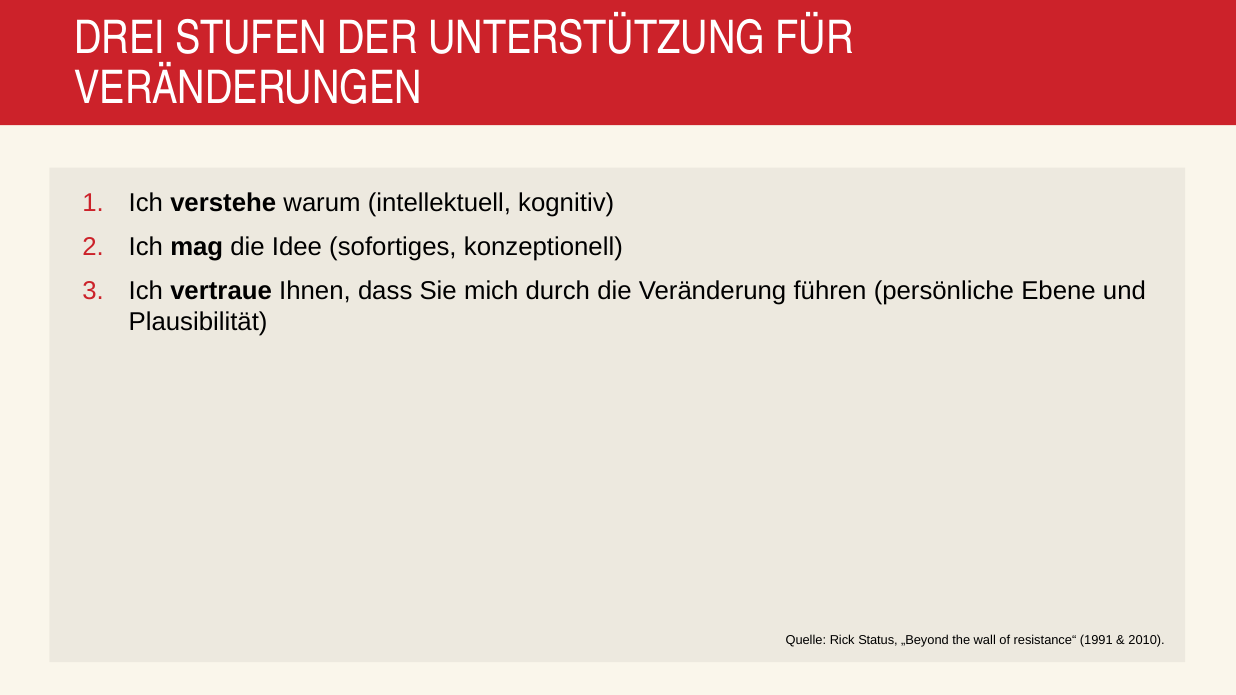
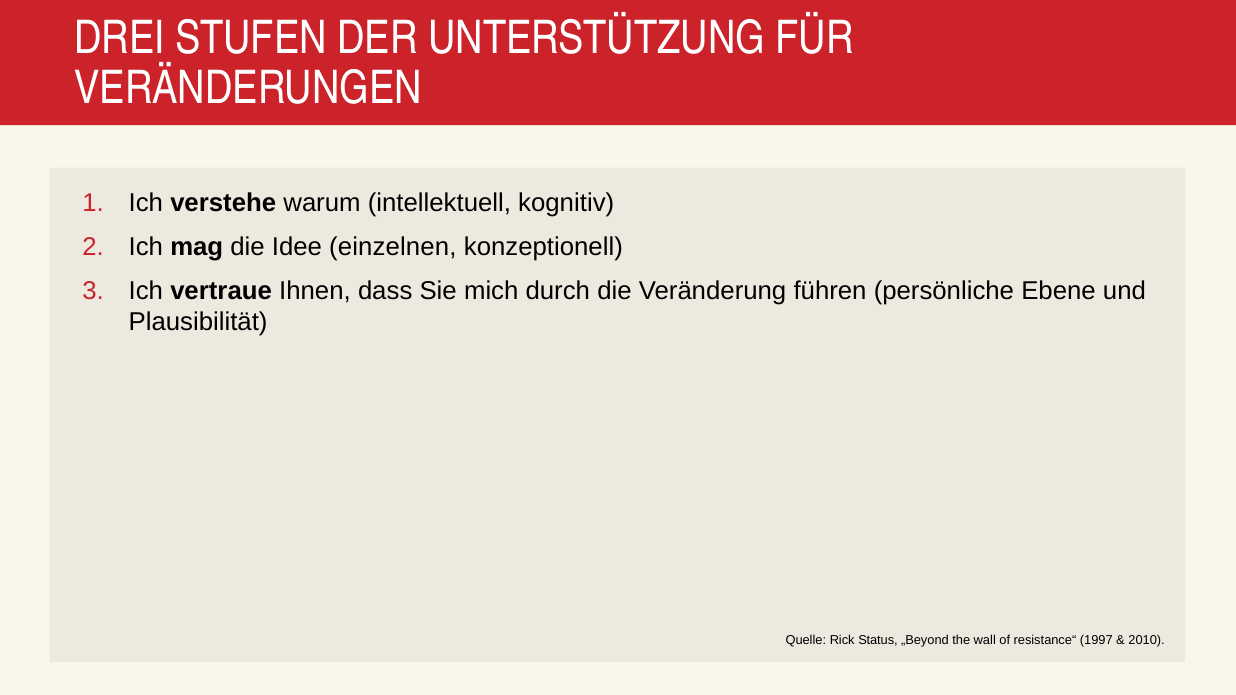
sofortiges: sofortiges -> einzelnen
1991: 1991 -> 1997
